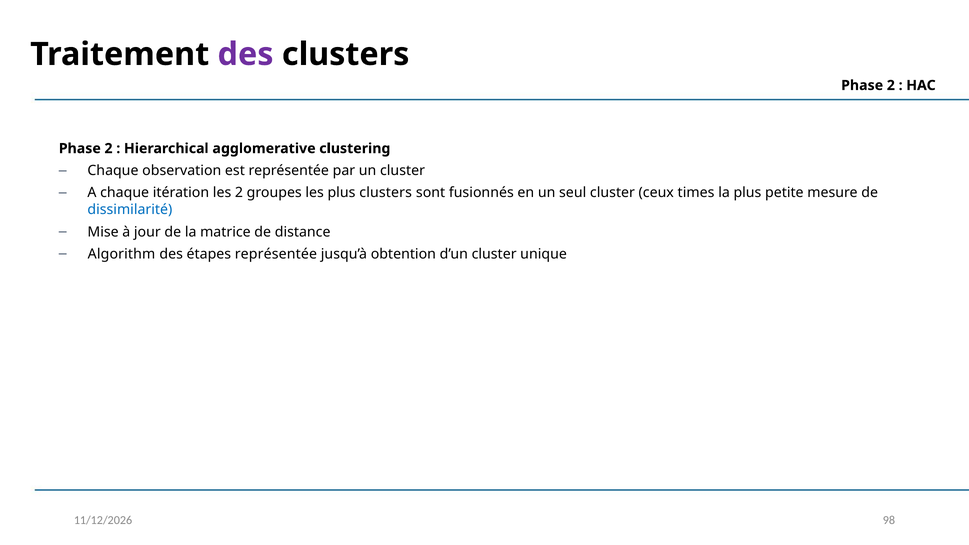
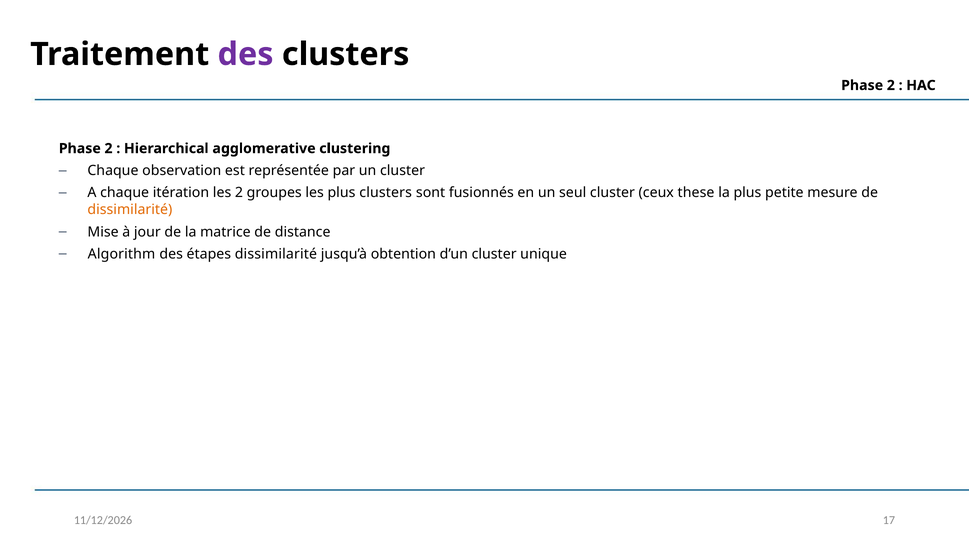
times: times -> these
dissimilarité at (130, 210) colour: blue -> orange
étapes représentée: représentée -> dissimilarité
98: 98 -> 17
